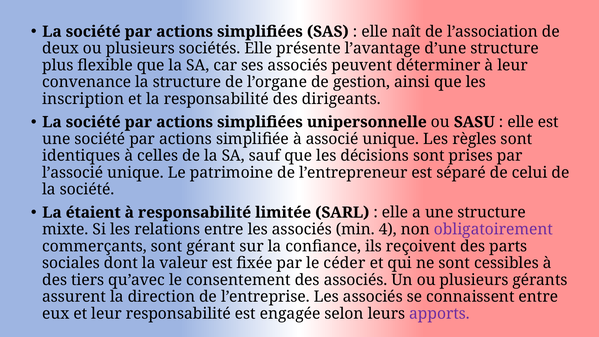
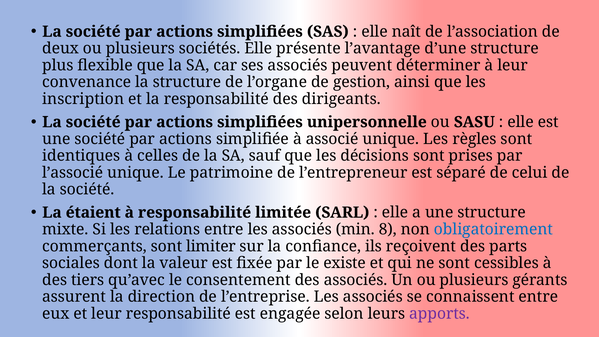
4: 4 -> 8
obligatoirement colour: purple -> blue
gérant: gérant -> limiter
céder: céder -> existe
